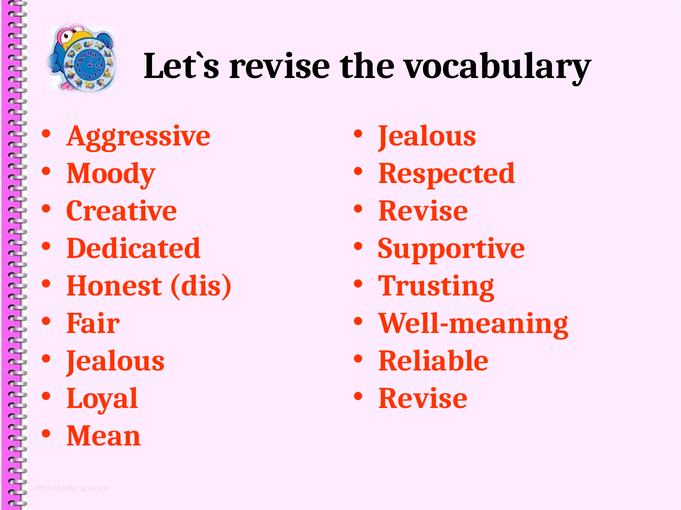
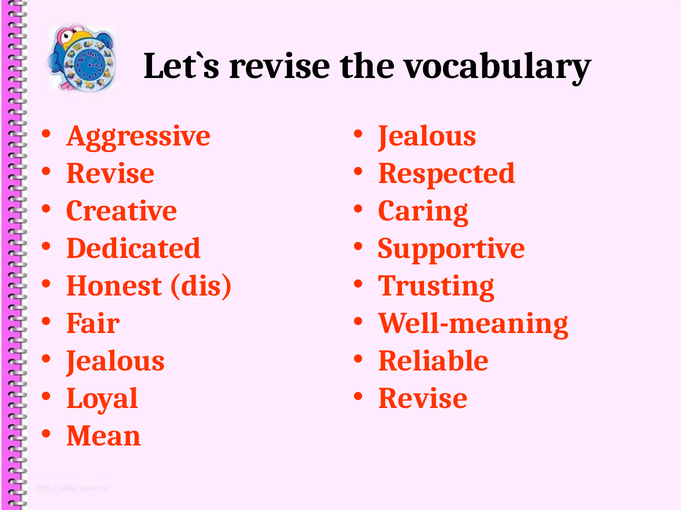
Moody at (111, 173): Moody -> Revise
Revise at (423, 211): Revise -> Caring
